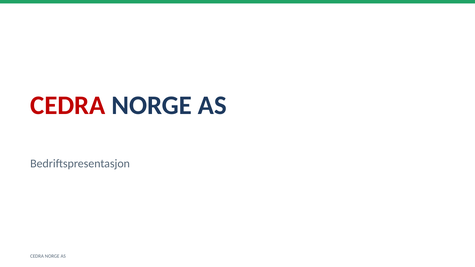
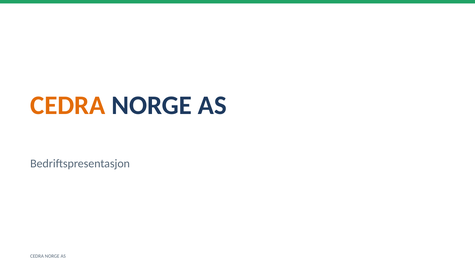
CEDRA at (68, 105) colour: red -> orange
